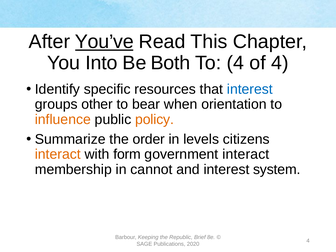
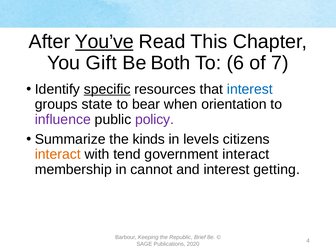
Into: Into -> Gift
To 4: 4 -> 6
of 4: 4 -> 7
specific underline: none -> present
other: other -> state
influence colour: orange -> purple
policy colour: orange -> purple
order: order -> kinds
form: form -> tend
system: system -> getting
